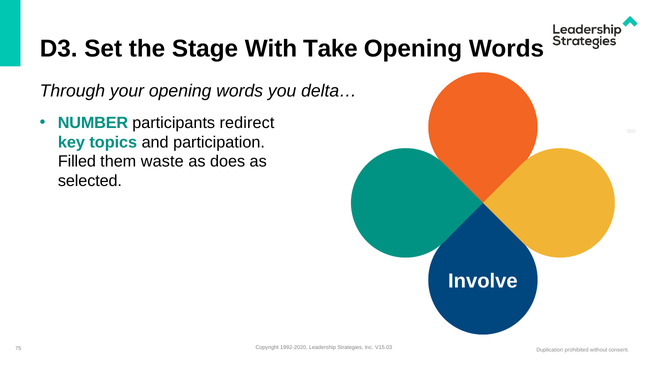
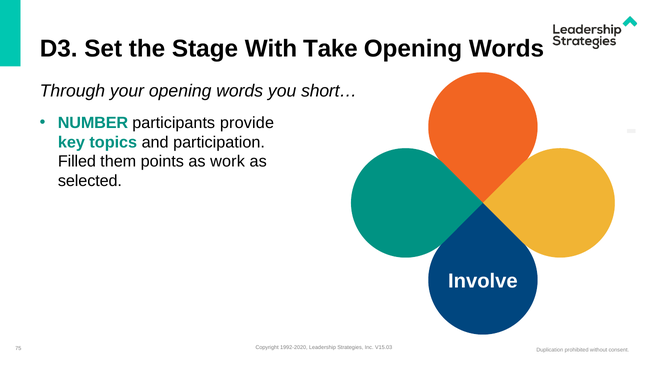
delta…: delta… -> short…
redirect: redirect -> provide
waste: waste -> points
does: does -> work
